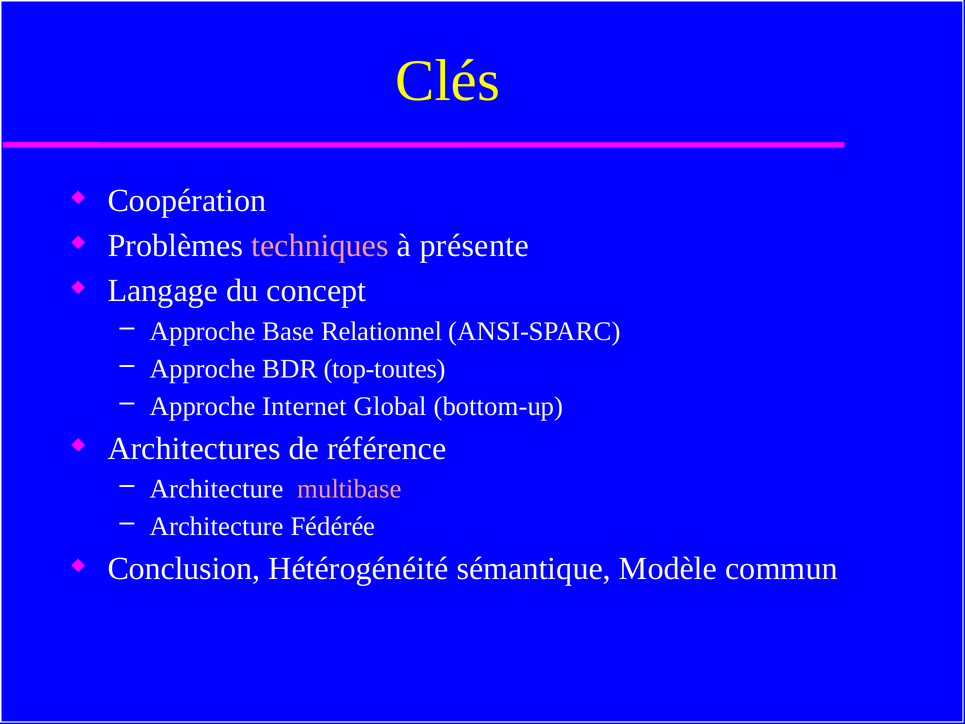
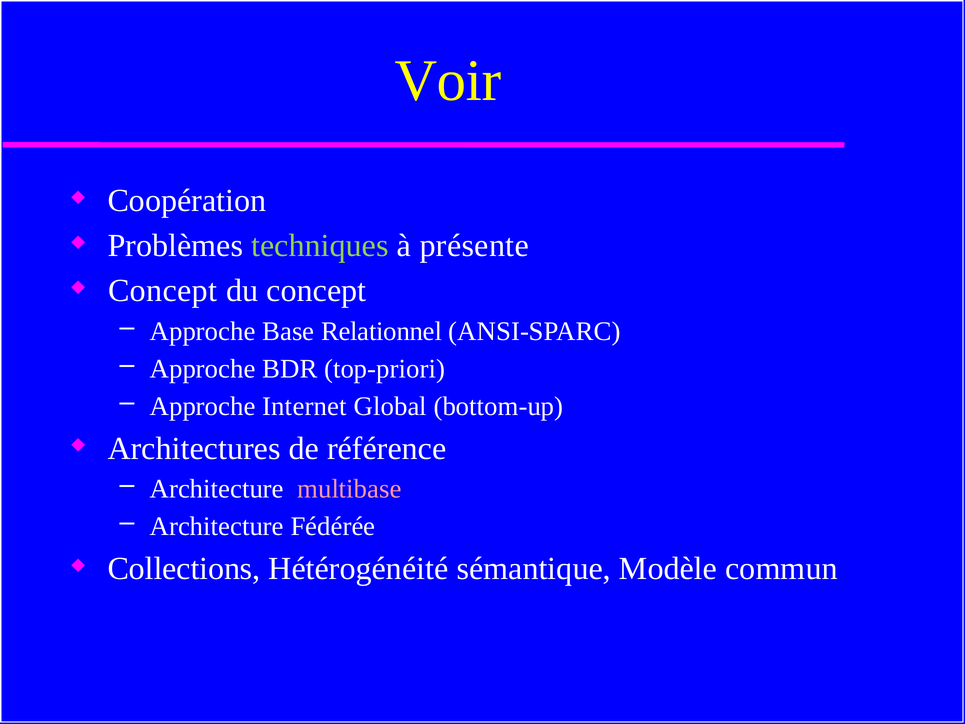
Clés: Clés -> Voir
techniques colour: pink -> light green
Langage at (163, 291): Langage -> Concept
top-toutes: top-toutes -> top-priori
Conclusion: Conclusion -> Collections
